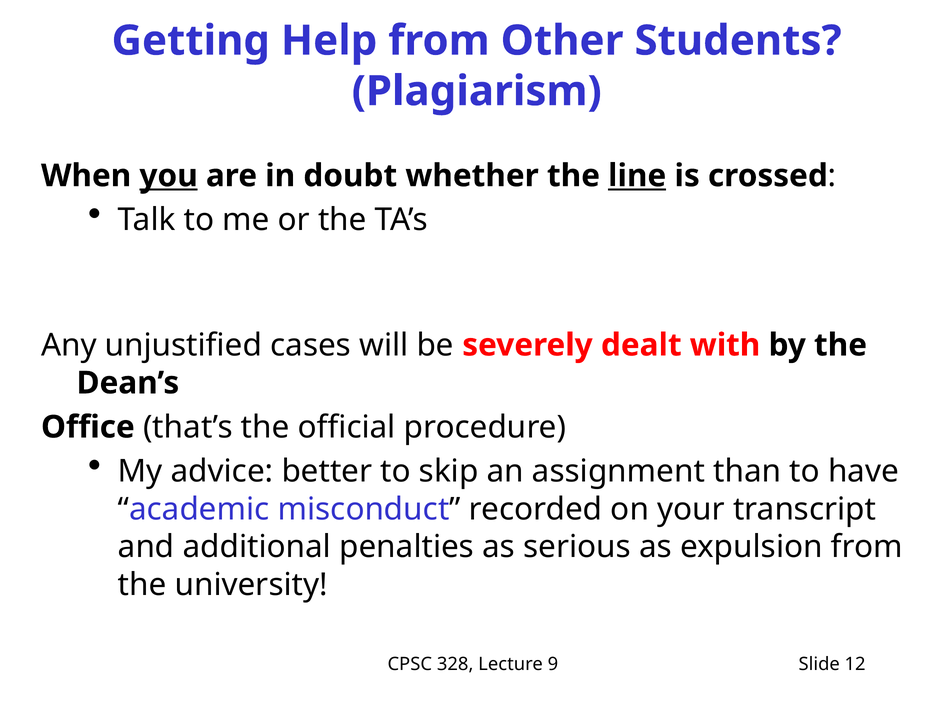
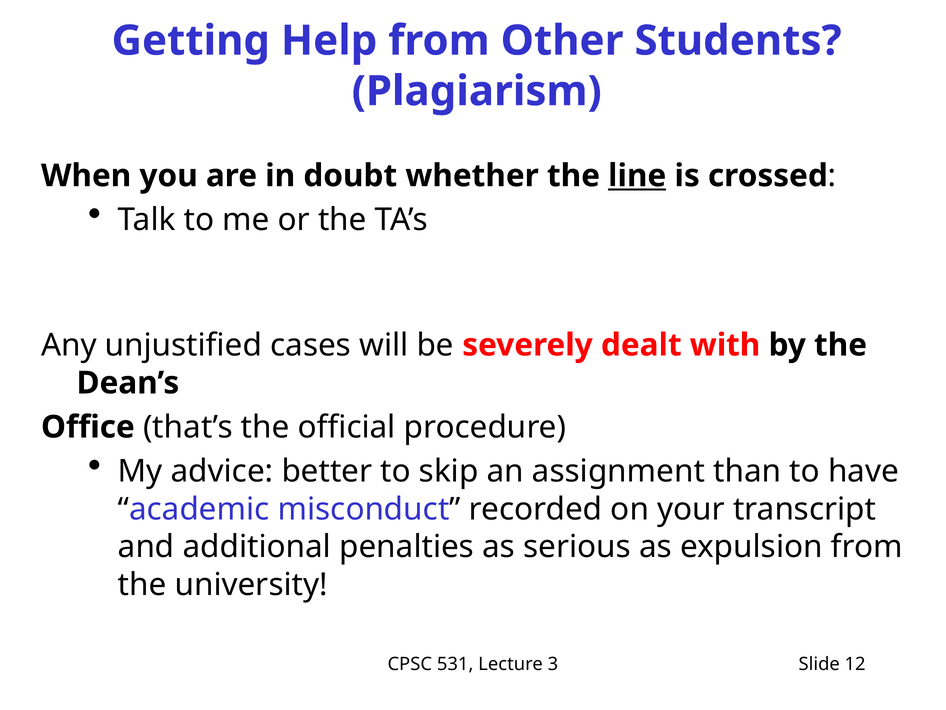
you underline: present -> none
328: 328 -> 531
9: 9 -> 3
